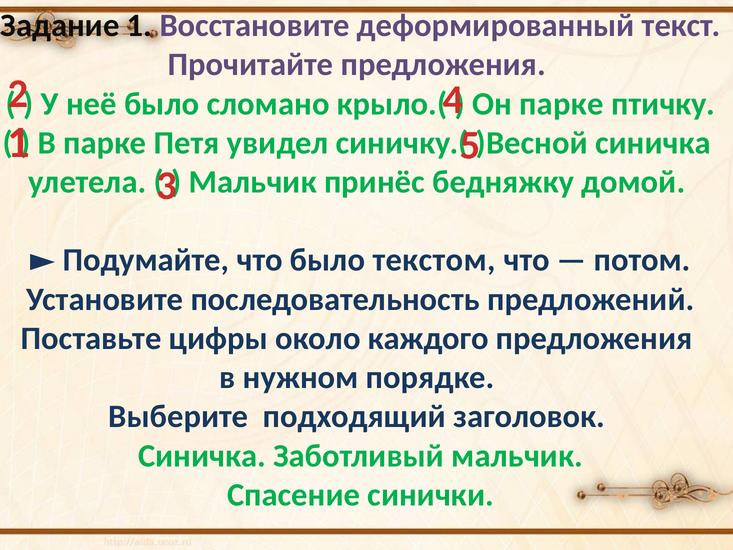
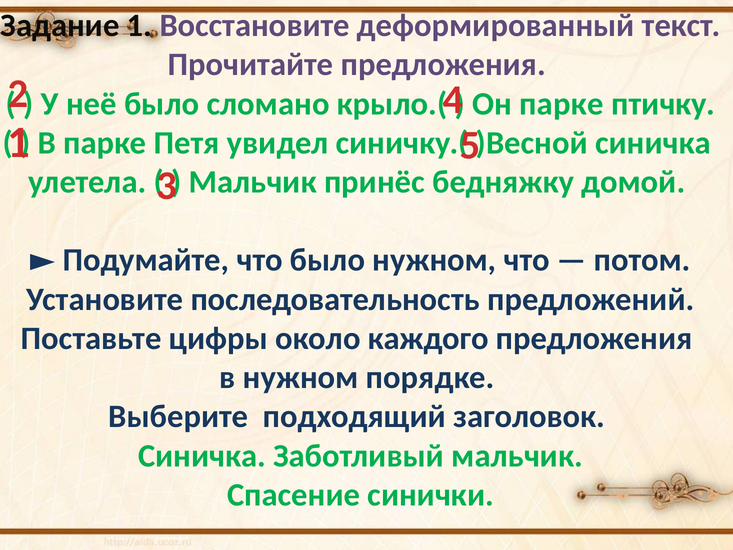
было текстом: текстом -> нужном
